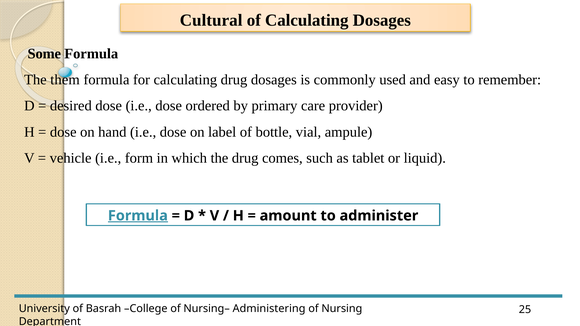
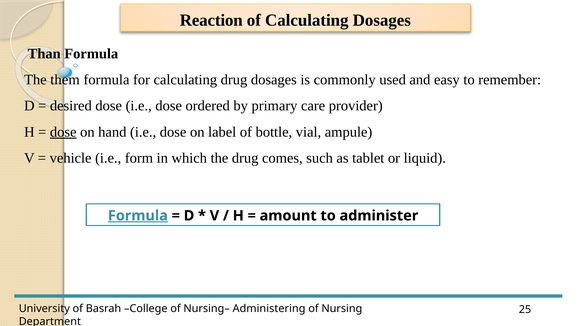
Cultural: Cultural -> Reaction
Some: Some -> Than
dose at (63, 132) underline: none -> present
